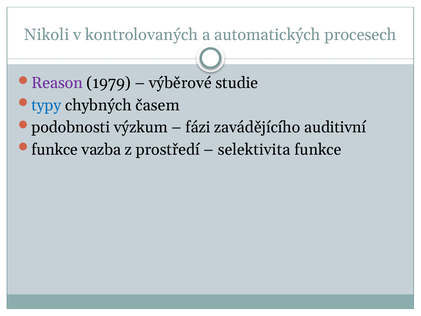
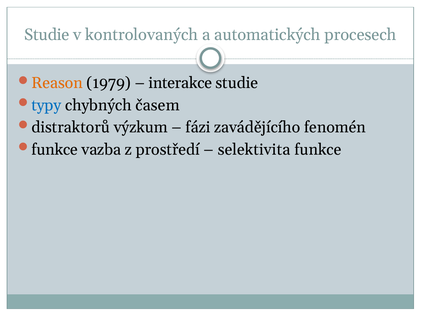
Nikoli at (47, 35): Nikoli -> Studie
Reason colour: purple -> orange
výběrové: výběrové -> interakce
podobnosti: podobnosti -> distraktorů
auditivní: auditivní -> fenomén
